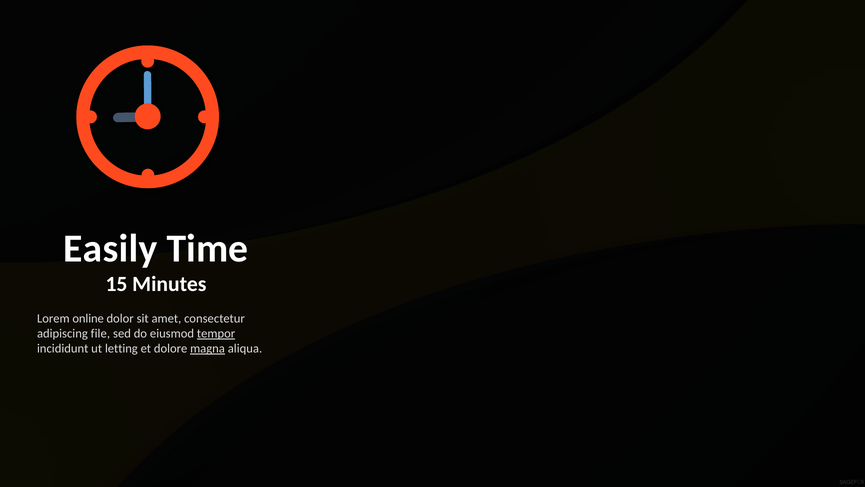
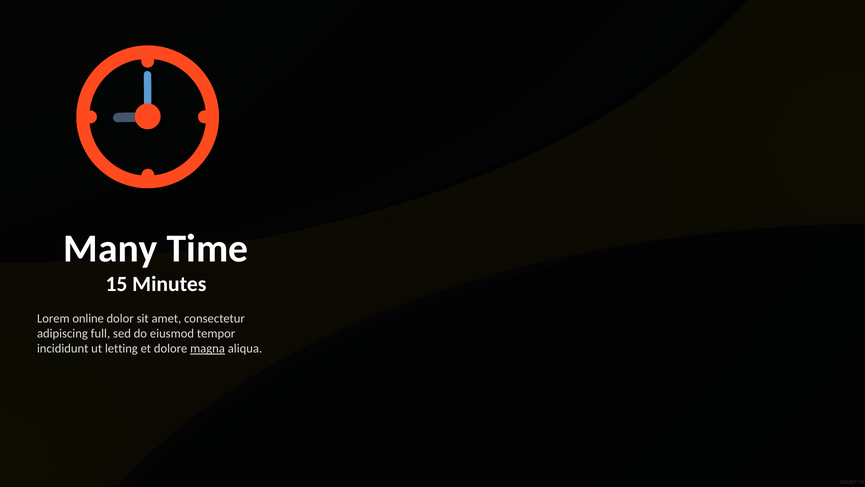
Easily: Easily -> Many
file: file -> full
tempor underline: present -> none
